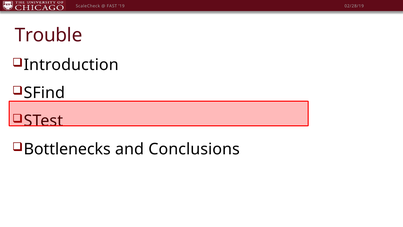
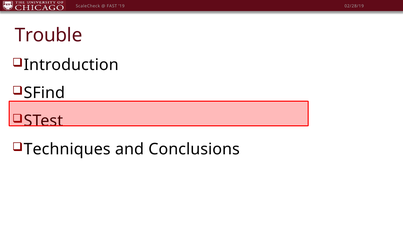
Bottlenecks: Bottlenecks -> Techniques
